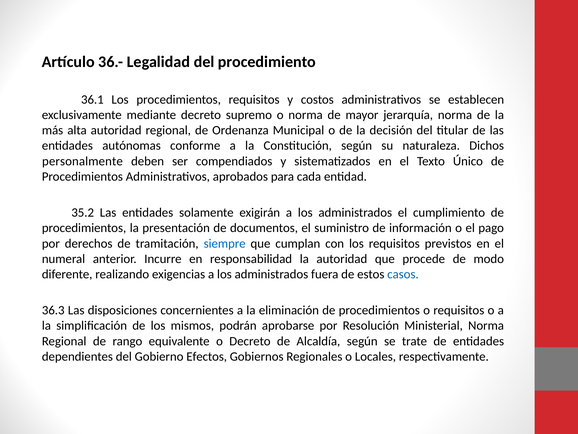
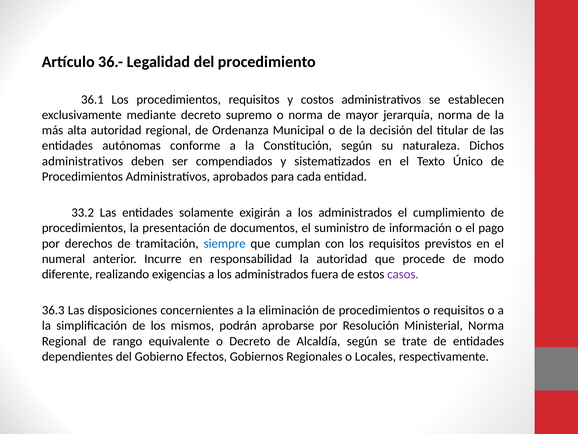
personalmente at (82, 161): personalmente -> administrativos
35.2: 35.2 -> 33.2
casos colour: blue -> purple
